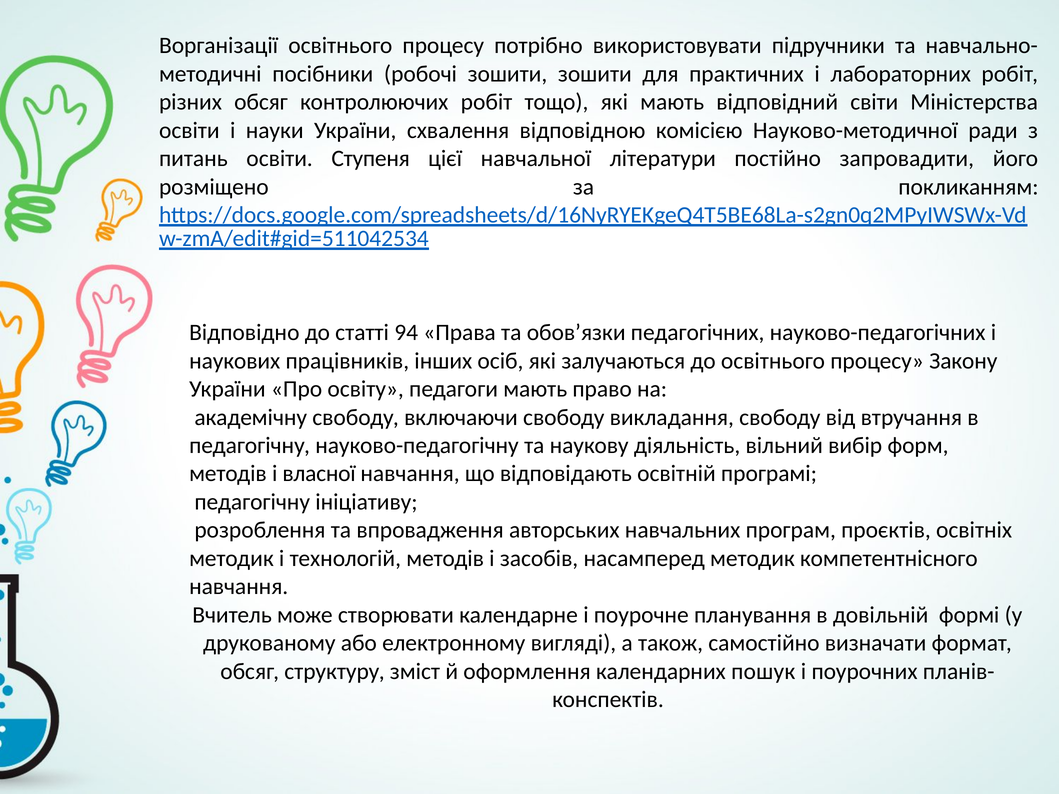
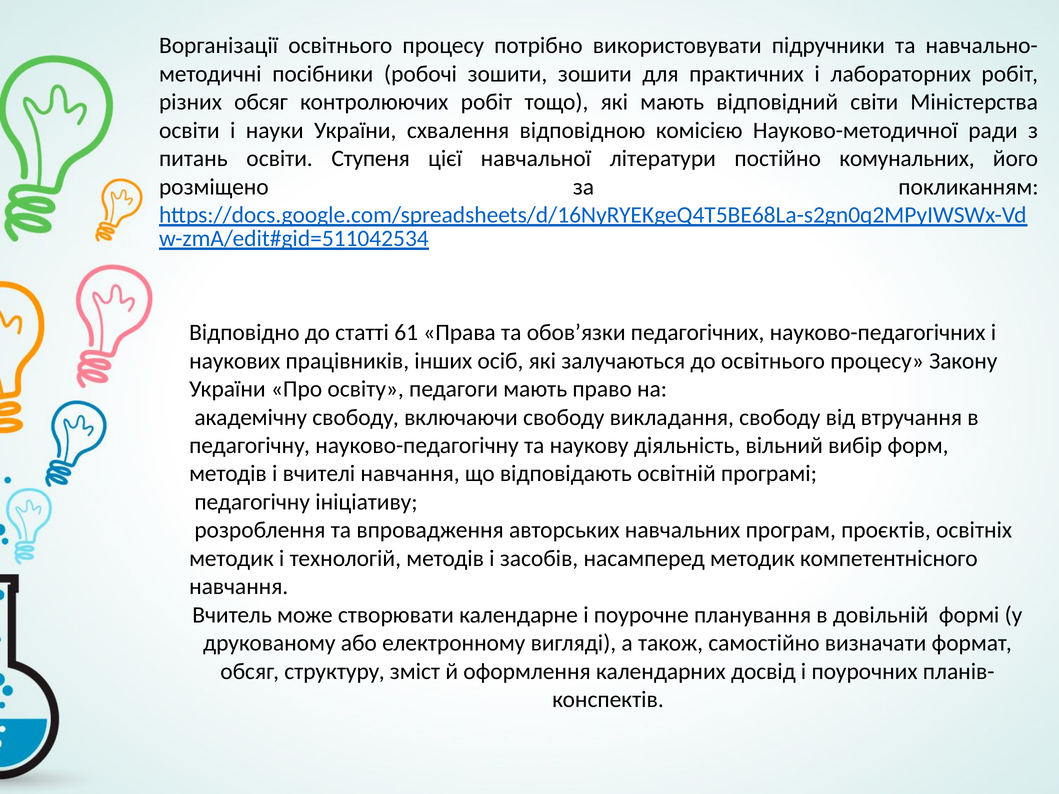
запровадити: запровадити -> комунальних
94: 94 -> 61
власної: власної -> вчителі
пошук: пошук -> досвід
